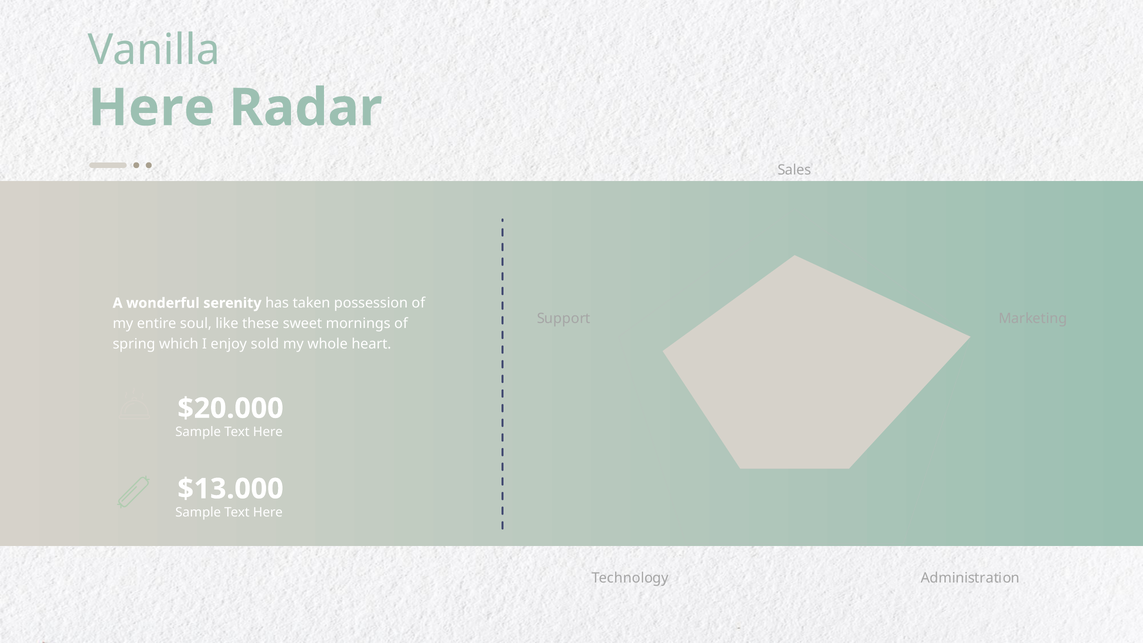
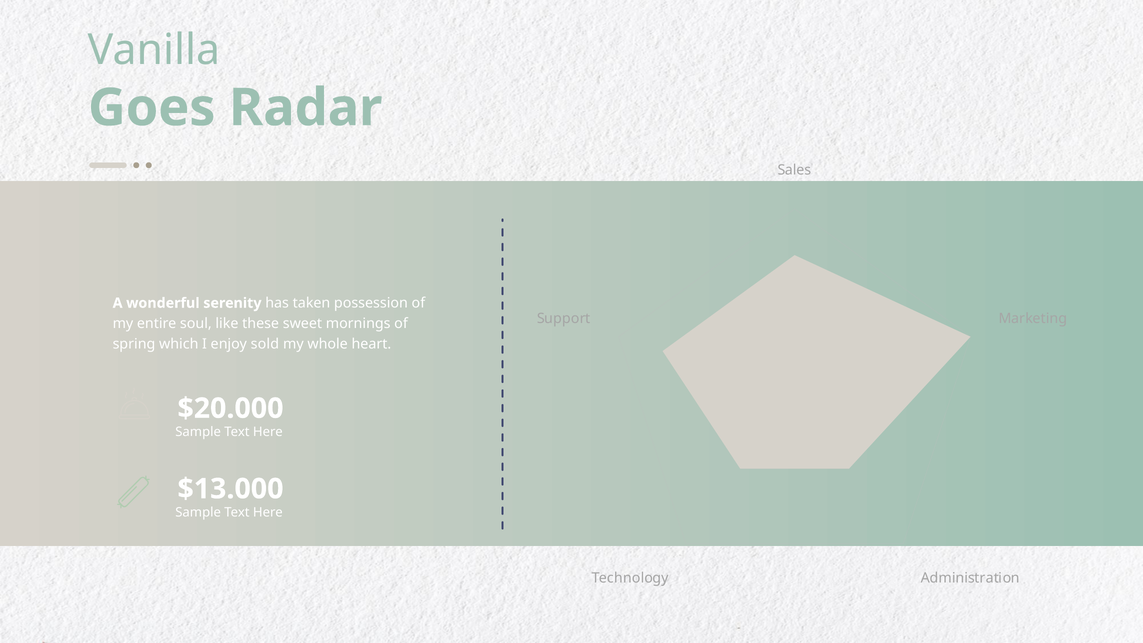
Here at (151, 108): Here -> Goes
